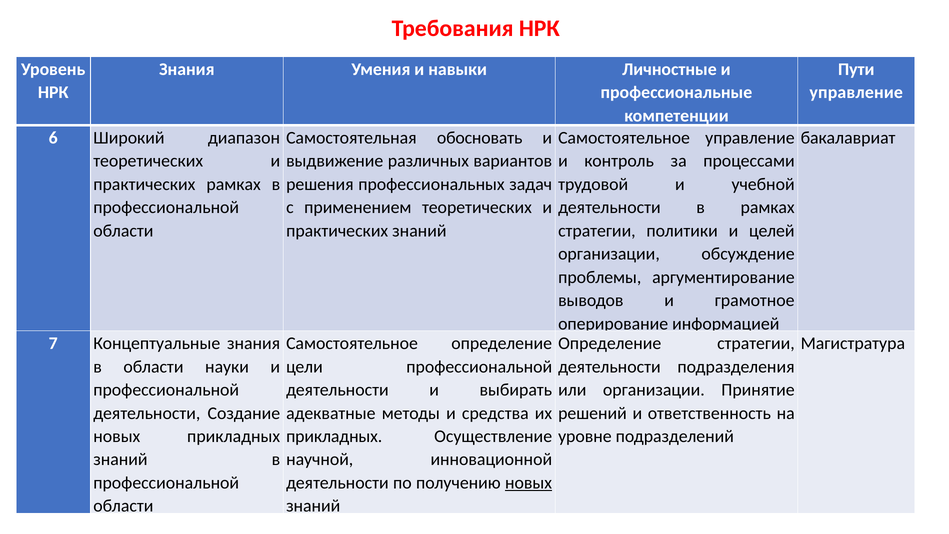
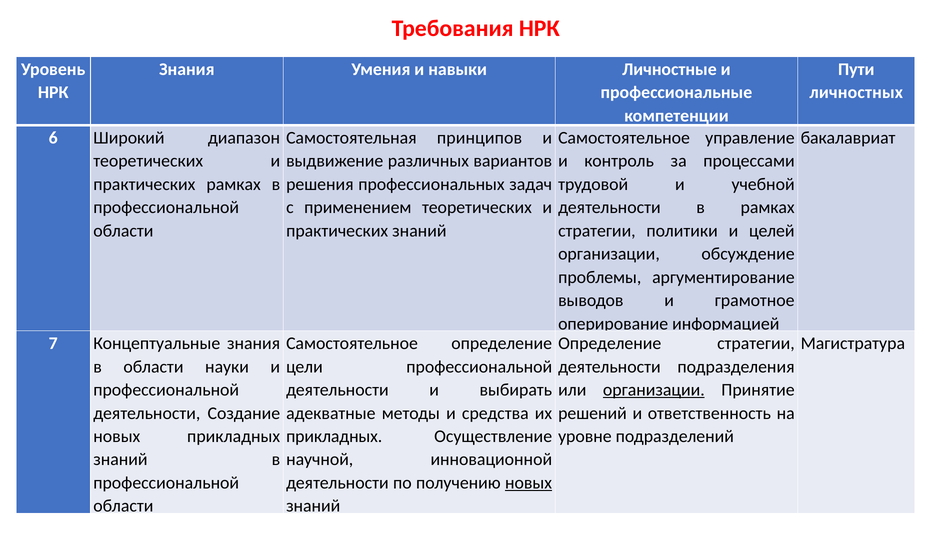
управление at (856, 92): управление -> личностных
обосновать: обосновать -> принципов
организации at (654, 390) underline: none -> present
